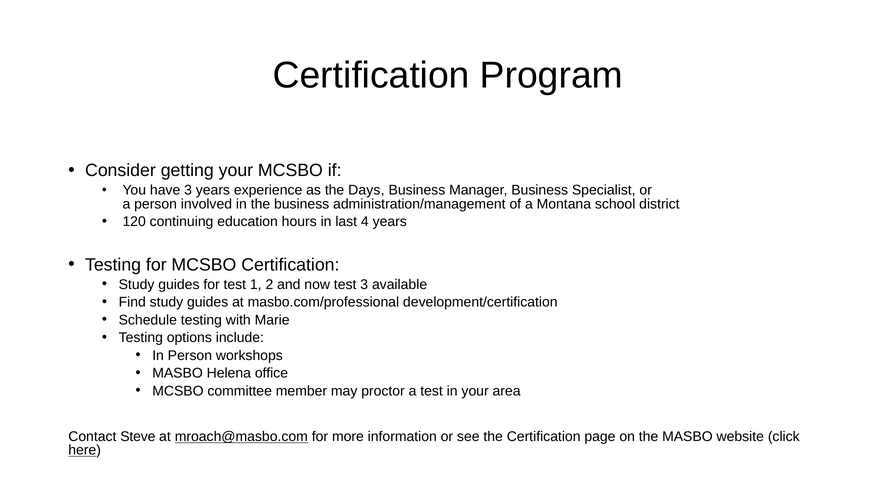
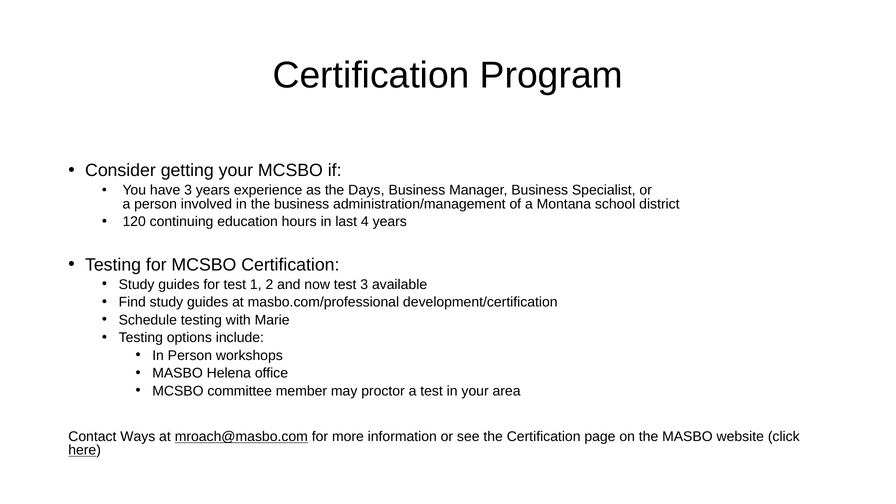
Steve: Steve -> Ways
